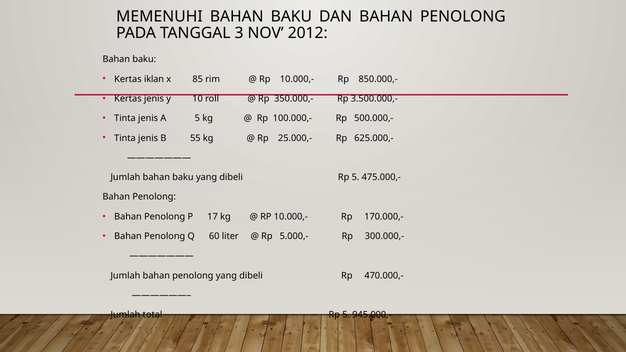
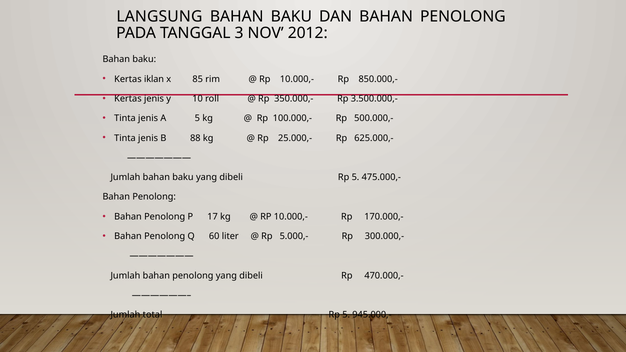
MEMENUHI: MEMENUHI -> LANGSUNG
55: 55 -> 88
